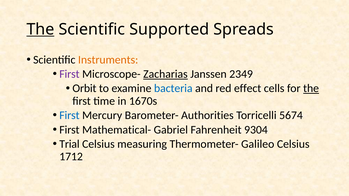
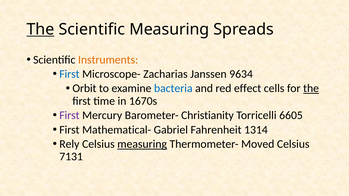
Scientific Supported: Supported -> Measuring
First at (69, 74) colour: purple -> blue
Zacharias underline: present -> none
2349: 2349 -> 9634
First at (69, 116) colour: blue -> purple
Authorities: Authorities -> Christianity
5674: 5674 -> 6605
9304: 9304 -> 1314
Trial: Trial -> Rely
measuring at (142, 144) underline: none -> present
Galileo: Galileo -> Moved
1712: 1712 -> 7131
